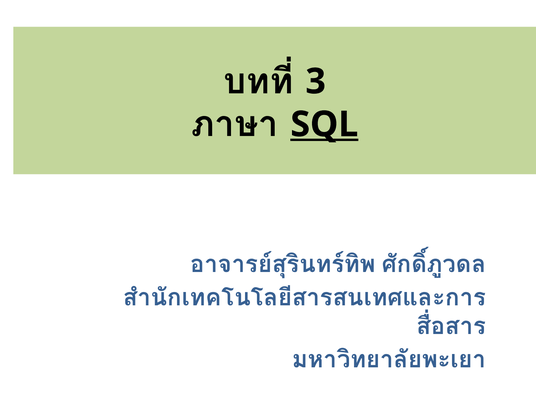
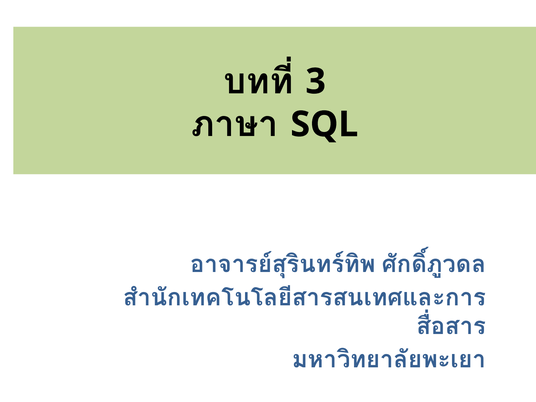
SQL underline: present -> none
